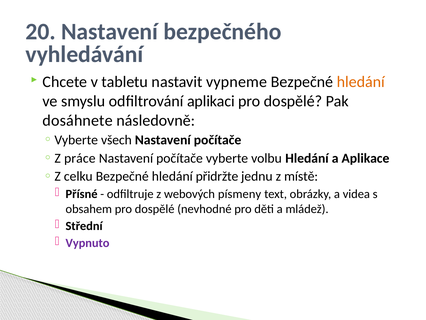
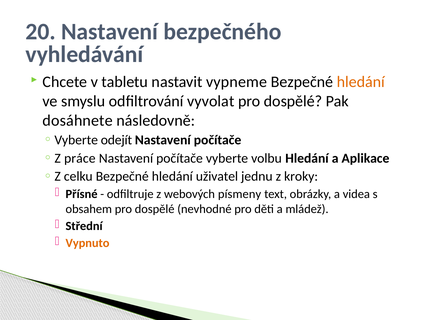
aplikaci: aplikaci -> vyvolat
všech: všech -> odejít
přidržte: přidržte -> uživatel
místě: místě -> kroky
Vypnuto colour: purple -> orange
